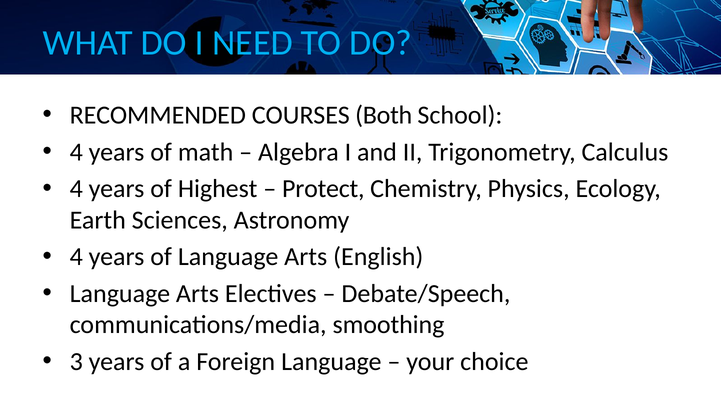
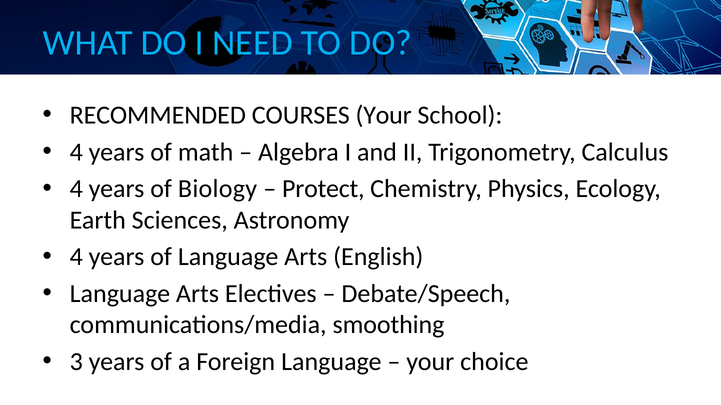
COURSES Both: Both -> Your
Highest: Highest -> Biology
